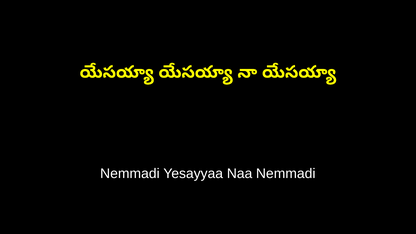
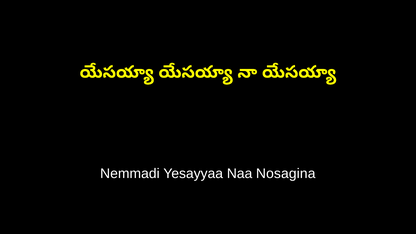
Naa Nemmadi: Nemmadi -> Nosagina
